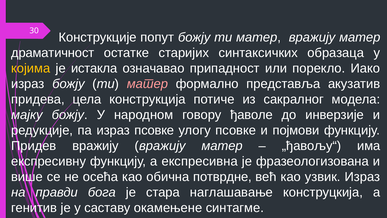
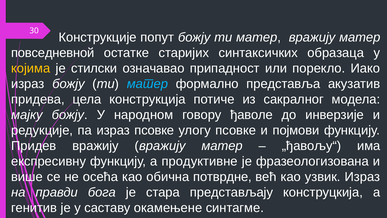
драматичност: драматичност -> повседневной
истакла: истакла -> стилски
матер at (147, 84) colour: pink -> light blue
експресивна: експресивна -> продуктивне
наглашавање: наглашавање -> представљају
